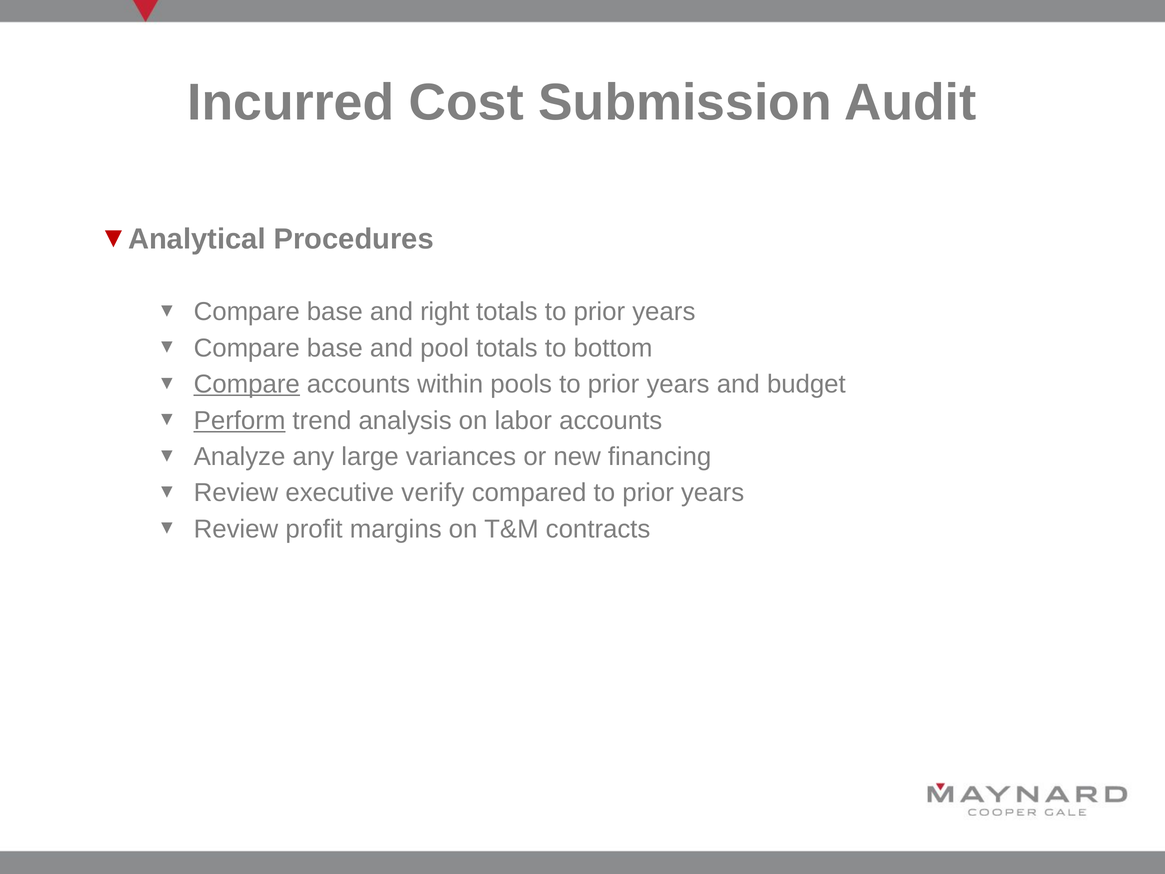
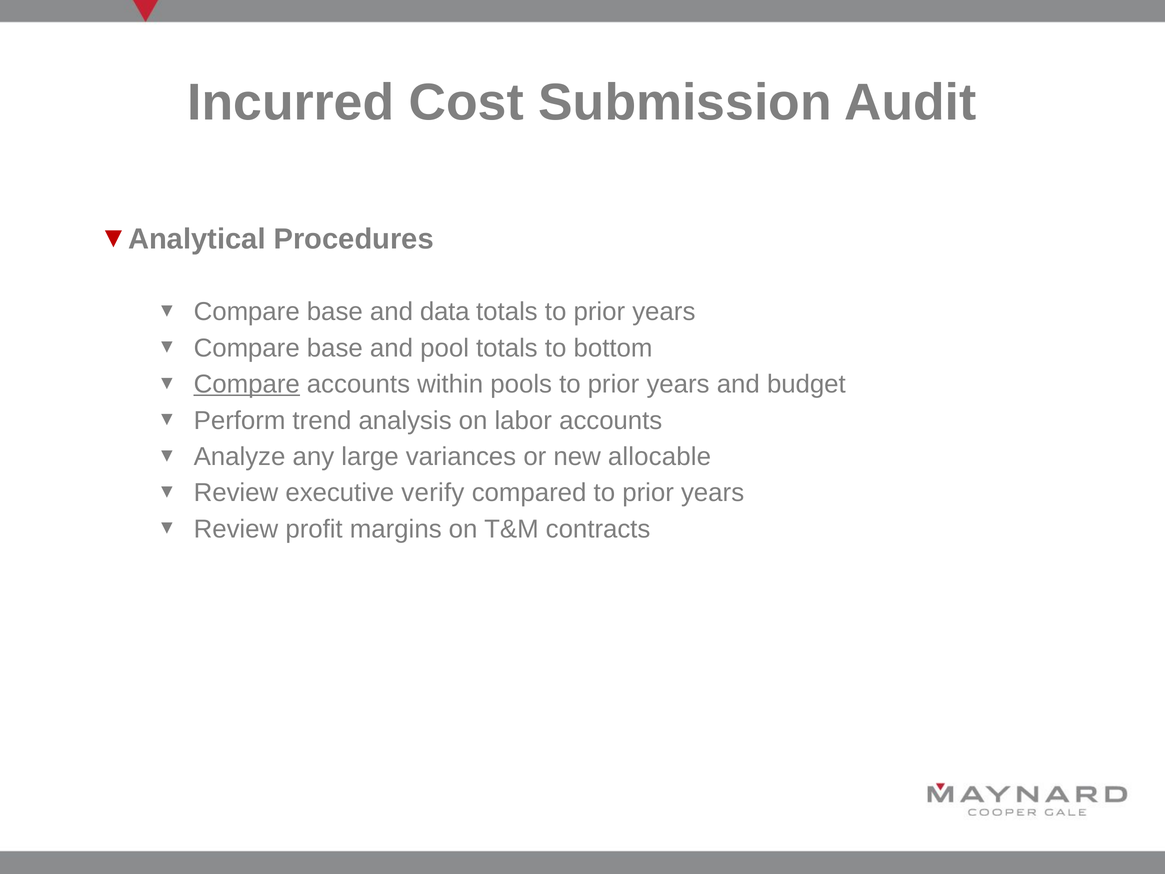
right: right -> data
Perform underline: present -> none
financing: financing -> allocable
